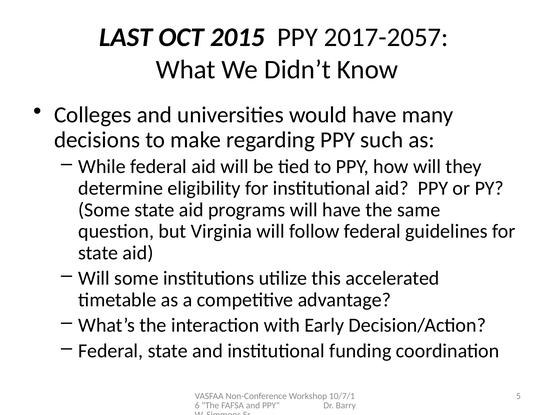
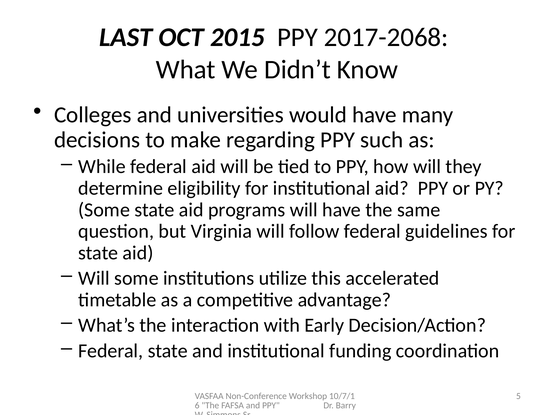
2017-2057: 2017-2057 -> 2017-2068
